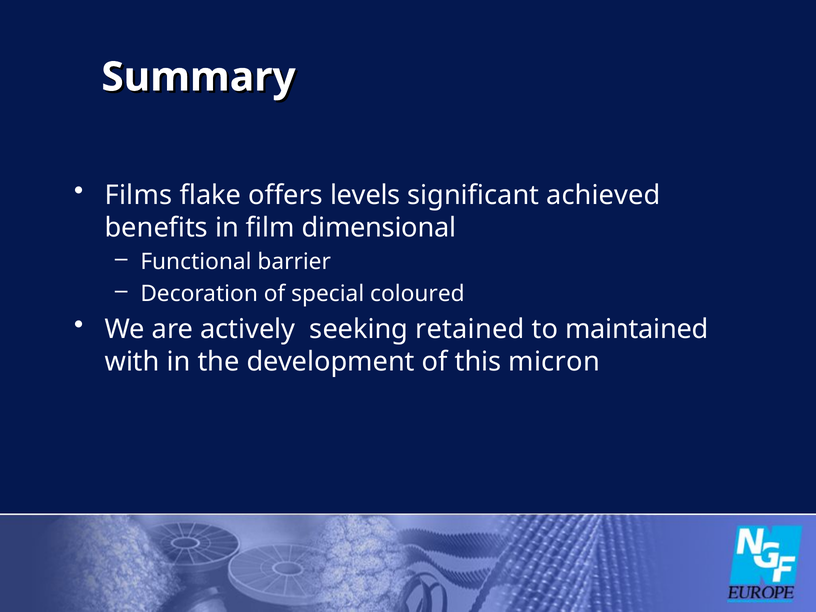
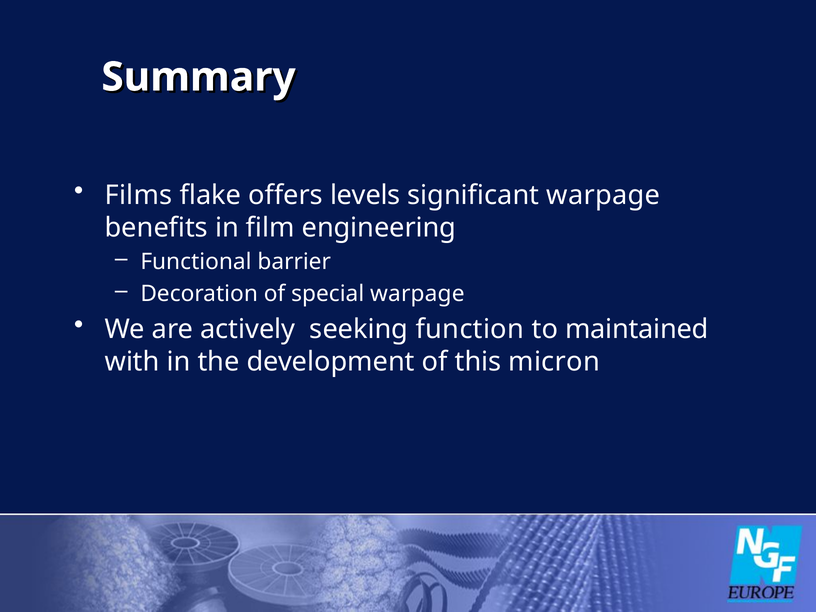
significant achieved: achieved -> warpage
dimensional: dimensional -> engineering
special coloured: coloured -> warpage
retained: retained -> function
